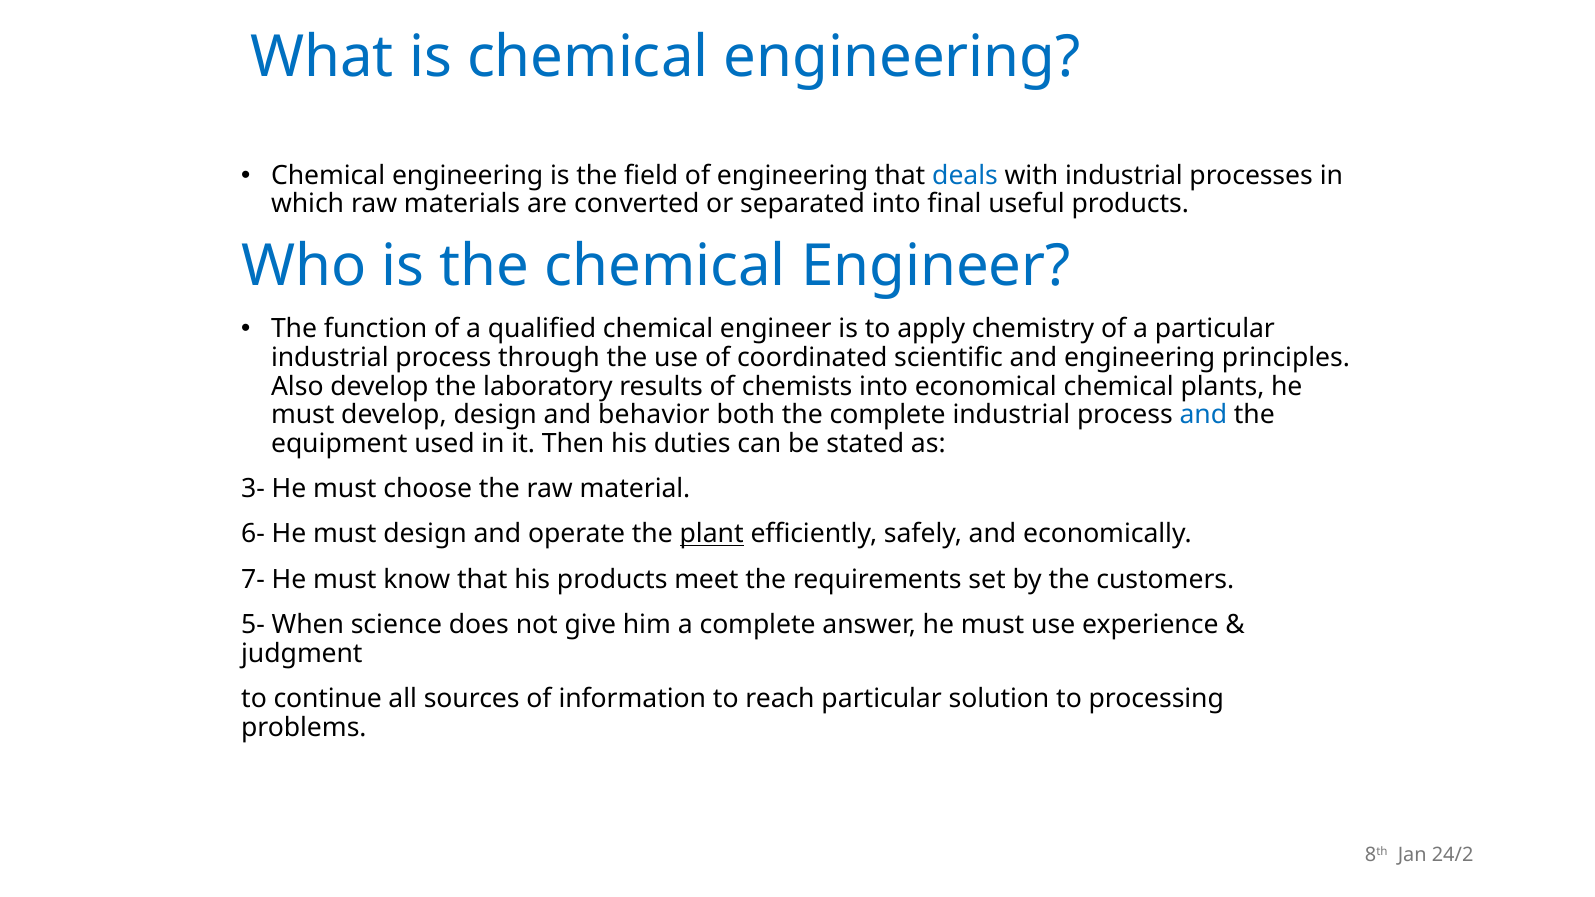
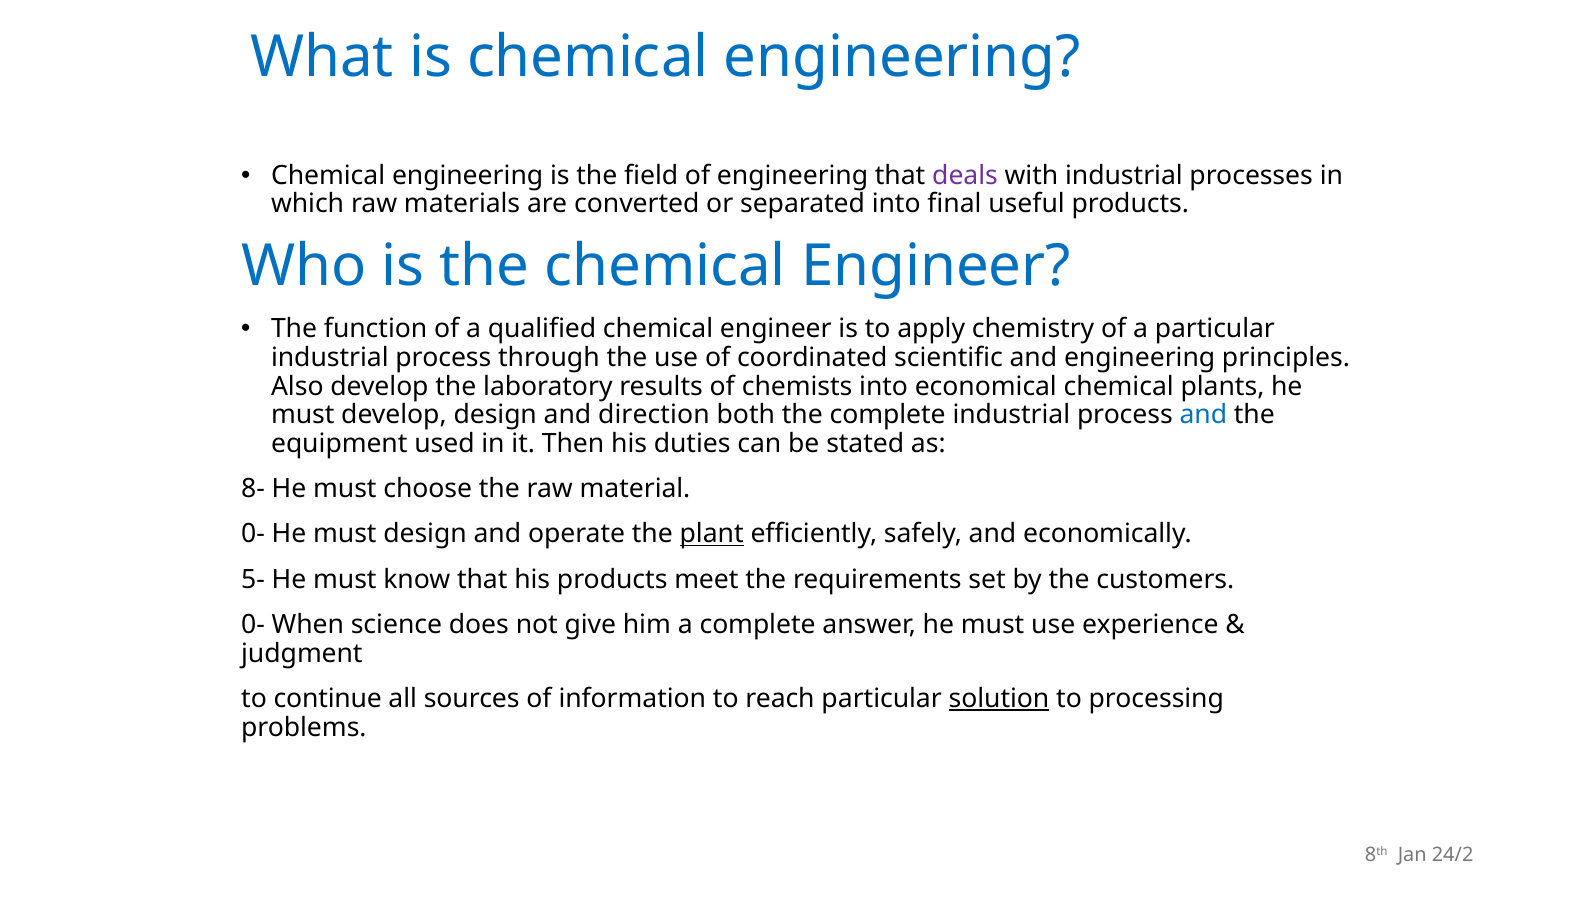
deals colour: blue -> purple
behavior: behavior -> direction
3-: 3- -> 8-
6- at (253, 534): 6- -> 0-
7-: 7- -> 5-
5- at (253, 625): 5- -> 0-
solution underline: none -> present
